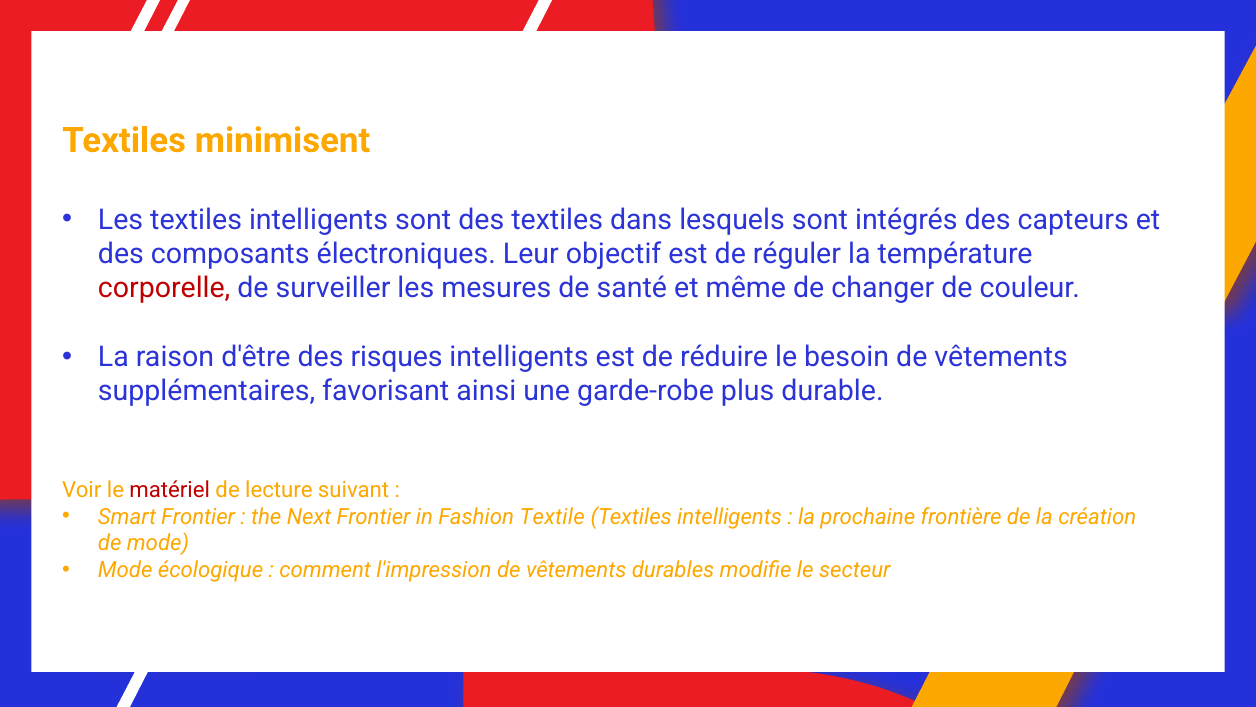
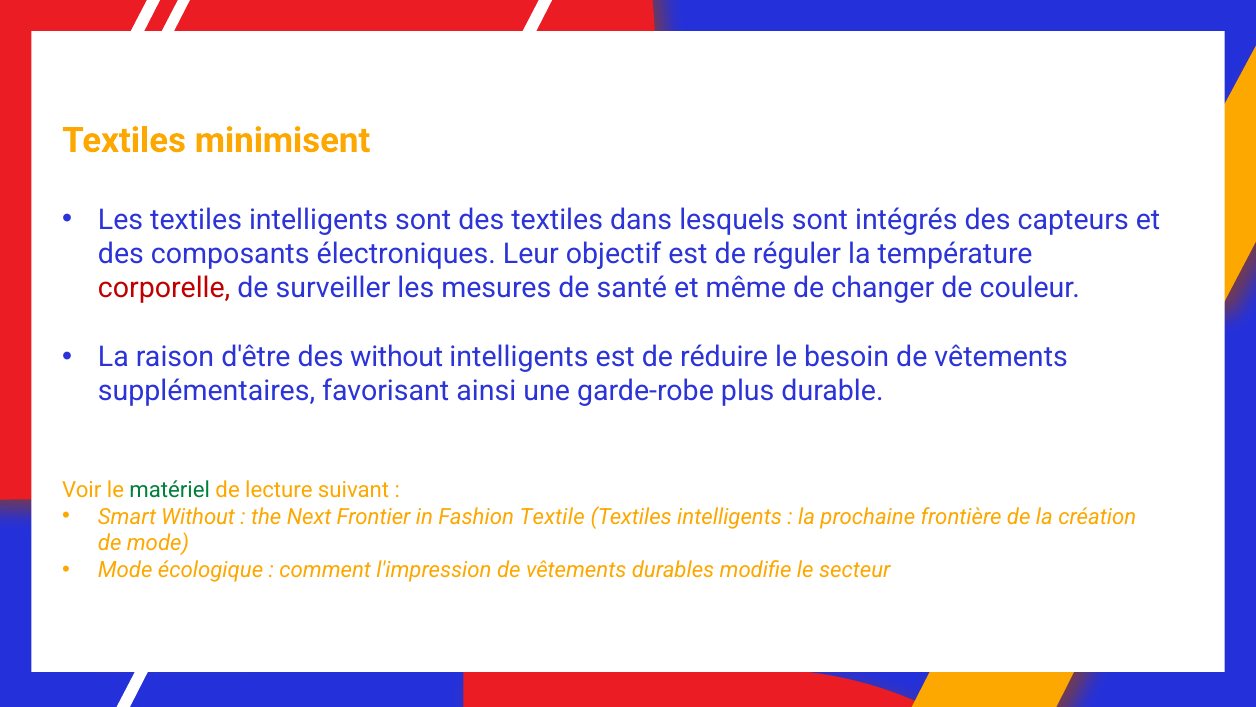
des risques: risques -> without
matériel colour: red -> green
Smart Frontier: Frontier -> Without
